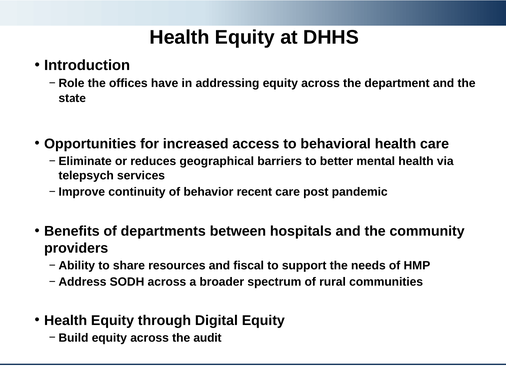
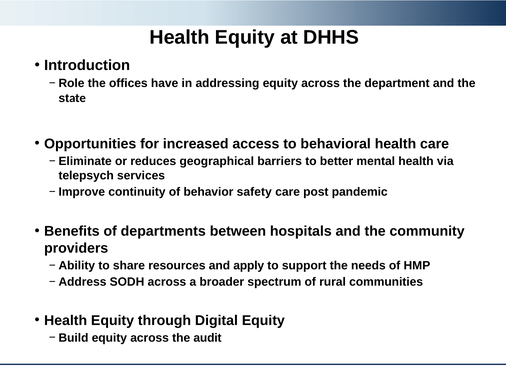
recent: recent -> safety
fiscal: fiscal -> apply
